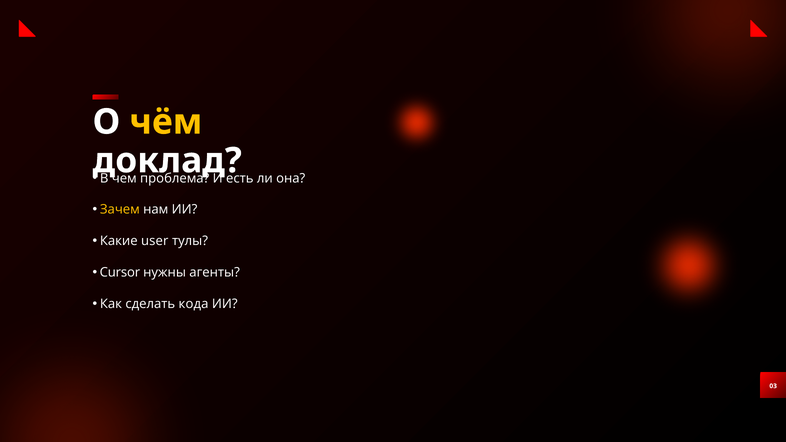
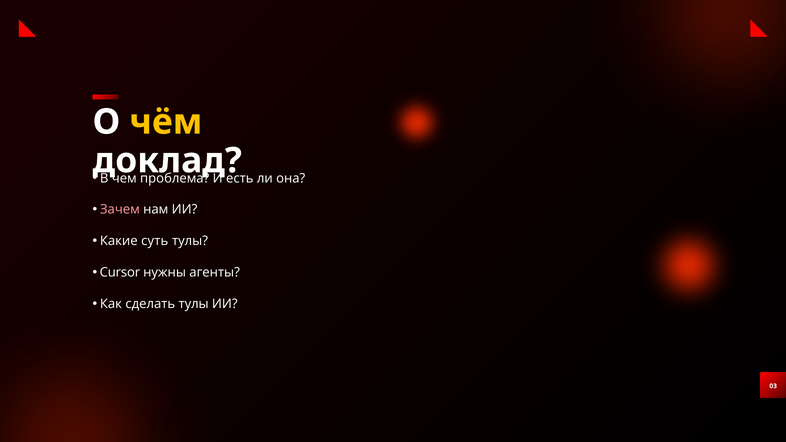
Зачем colour: yellow -> pink
user: user -> суть
сделать кода: кода -> тулы
